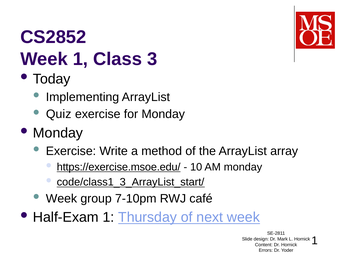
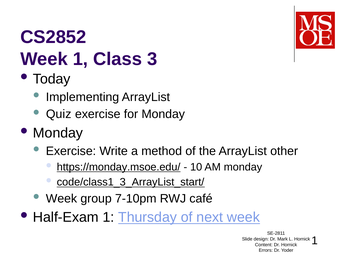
array: array -> other
https://exercise.msoe.edu/: https://exercise.msoe.edu/ -> https://monday.msoe.edu/
